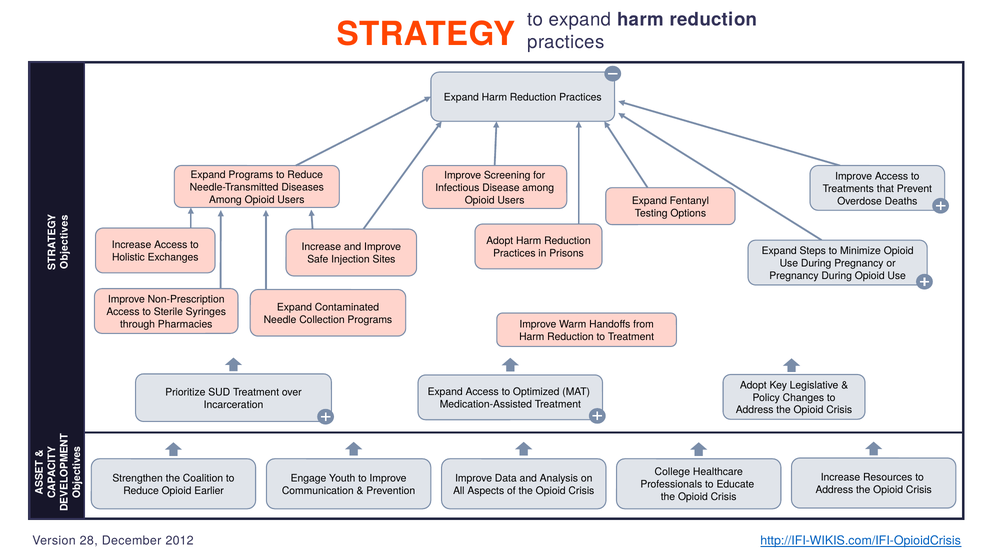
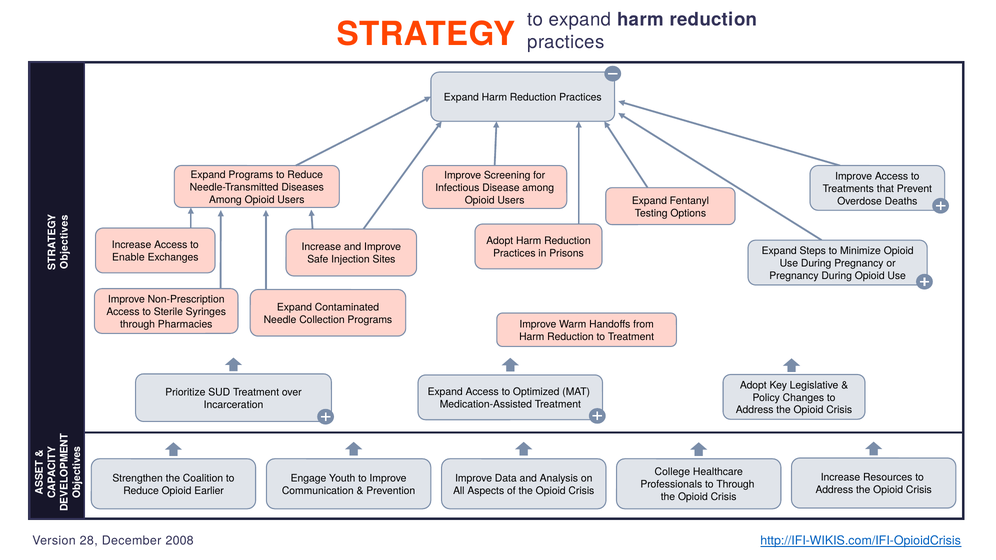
Holistic: Holistic -> Enable
to Educate: Educate -> Through
2012: 2012 -> 2008
